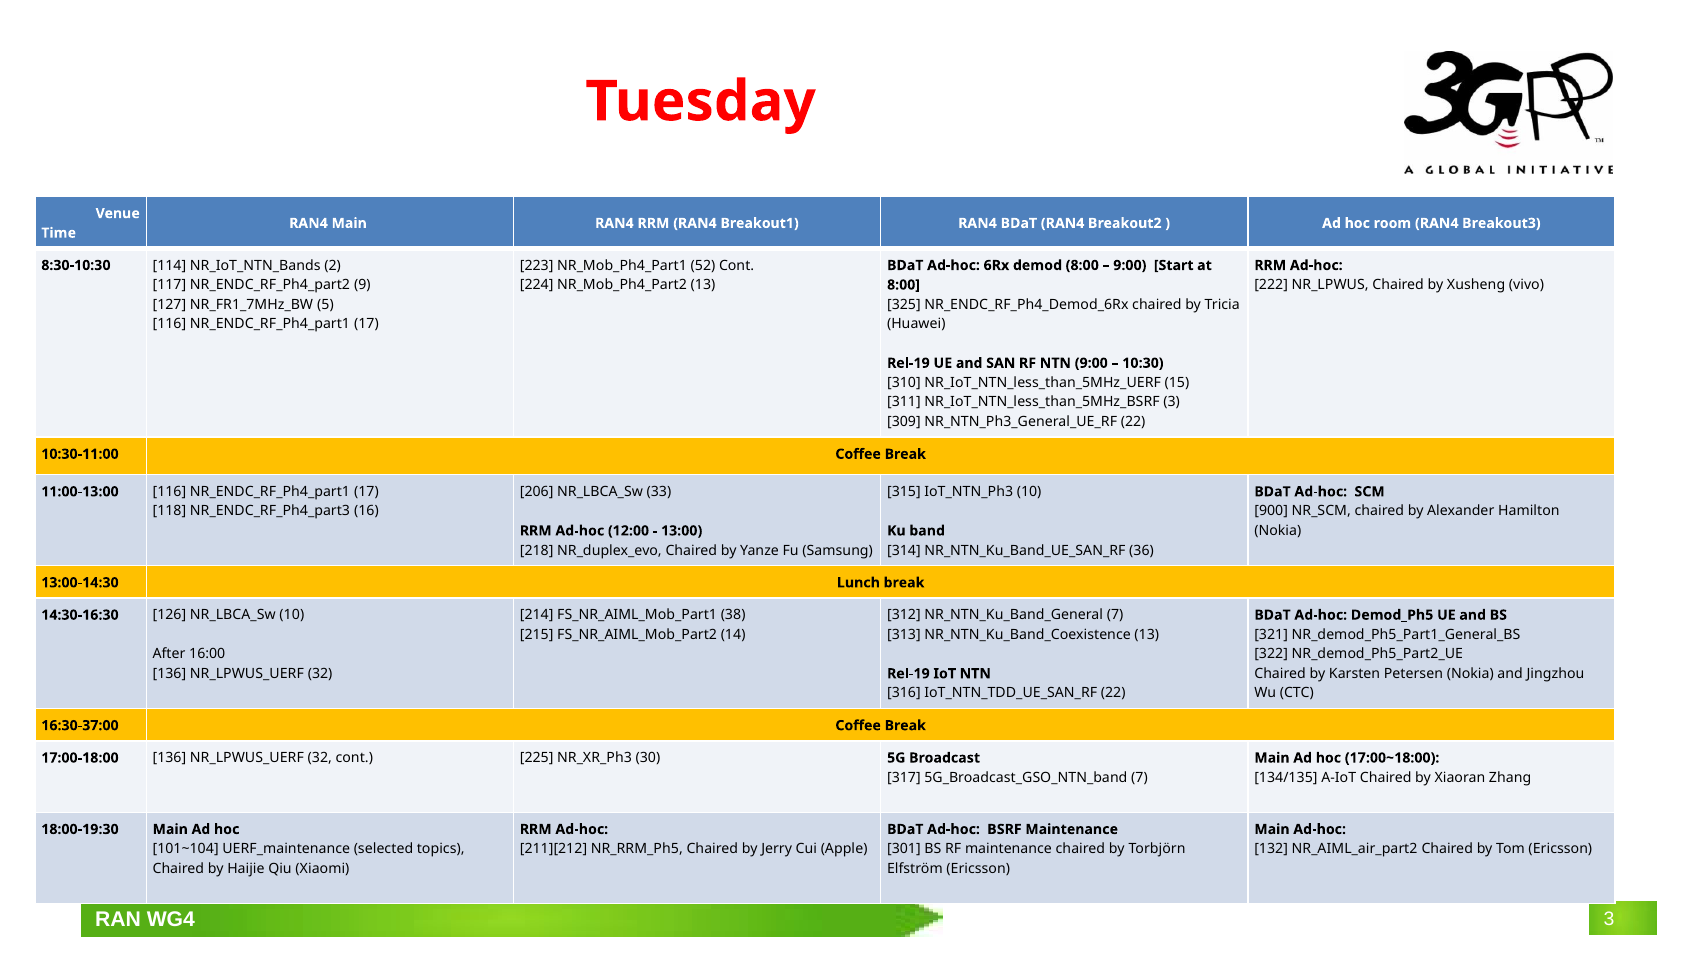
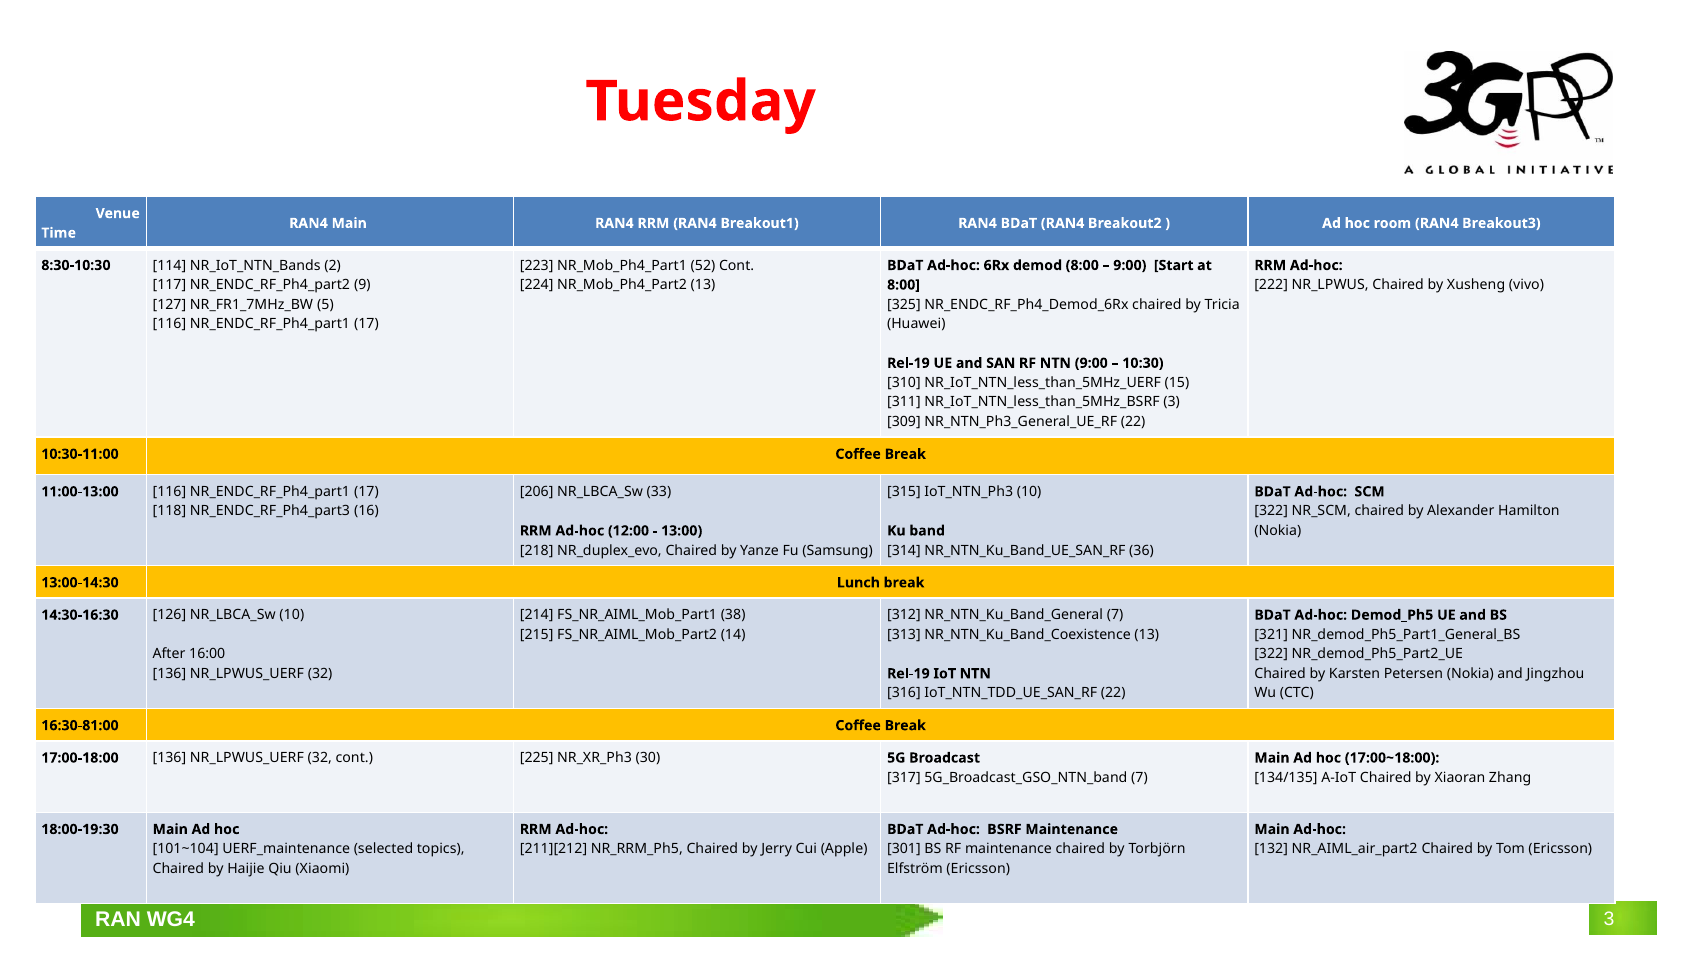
900 at (1271, 511): 900 -> 322
16:30-37:00: 16:30-37:00 -> 16:30-81:00
